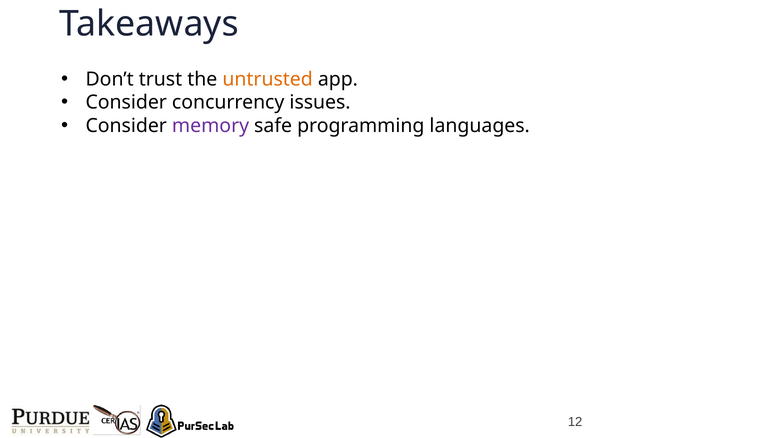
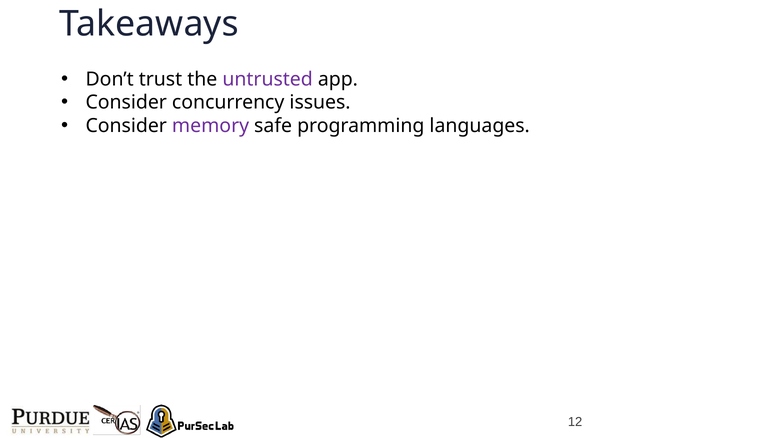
untrusted colour: orange -> purple
